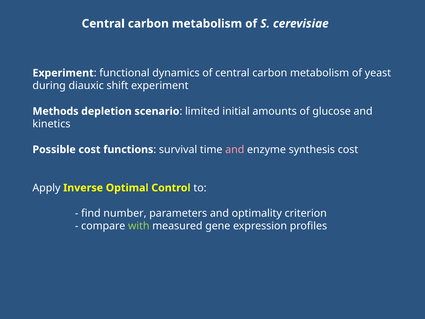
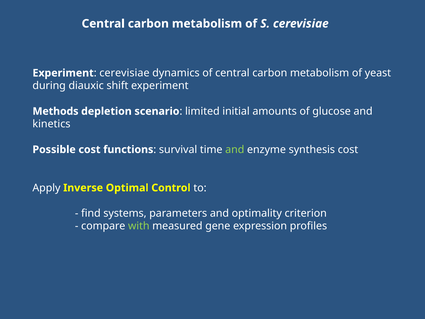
functional at (124, 73): functional -> cerevisiae
and at (235, 149) colour: pink -> light green
number: number -> systems
